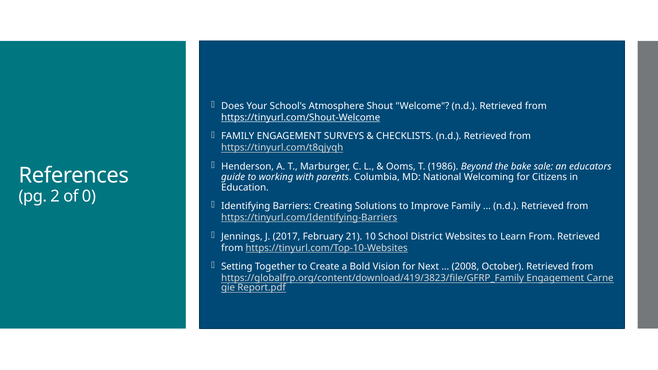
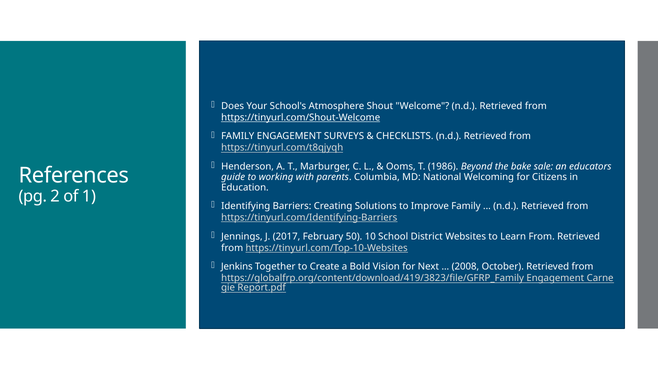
0: 0 -> 1
21: 21 -> 50
Setting: Setting -> Jenkins
